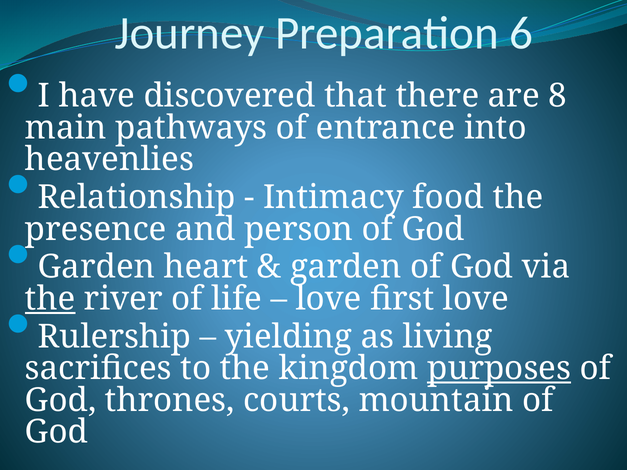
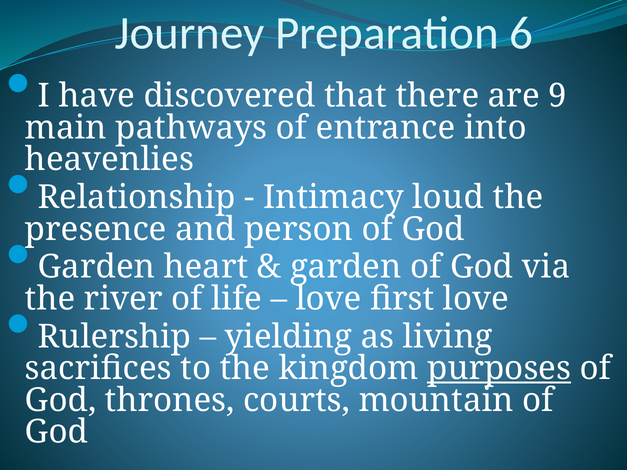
8: 8 -> 9
food: food -> loud
the at (50, 299) underline: present -> none
